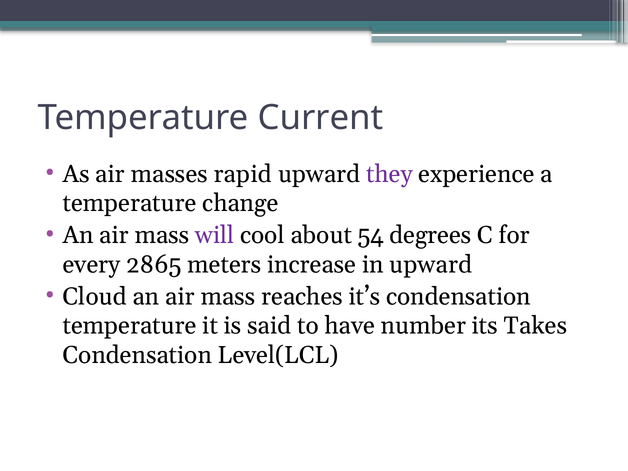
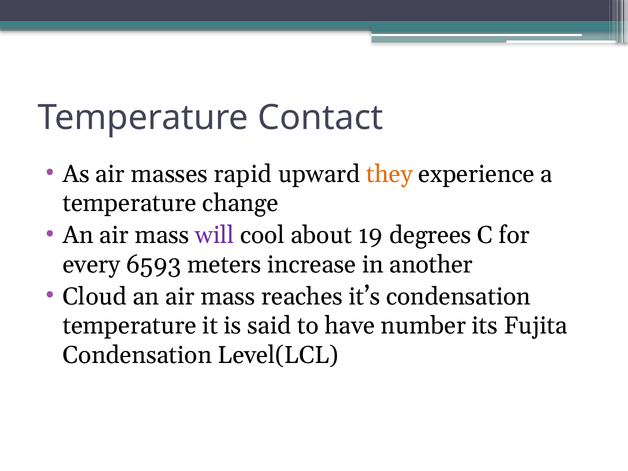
Current: Current -> Contact
they colour: purple -> orange
54: 54 -> 19
2865: 2865 -> 6593
in upward: upward -> another
Takes: Takes -> Fujita
